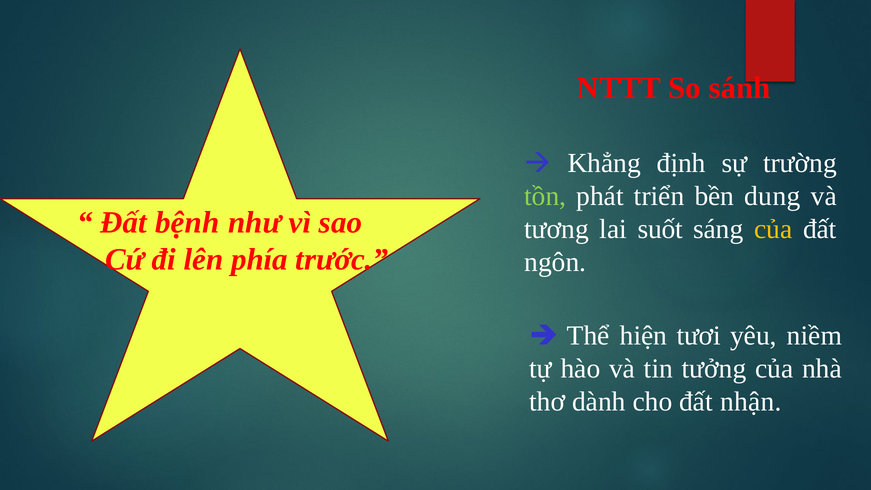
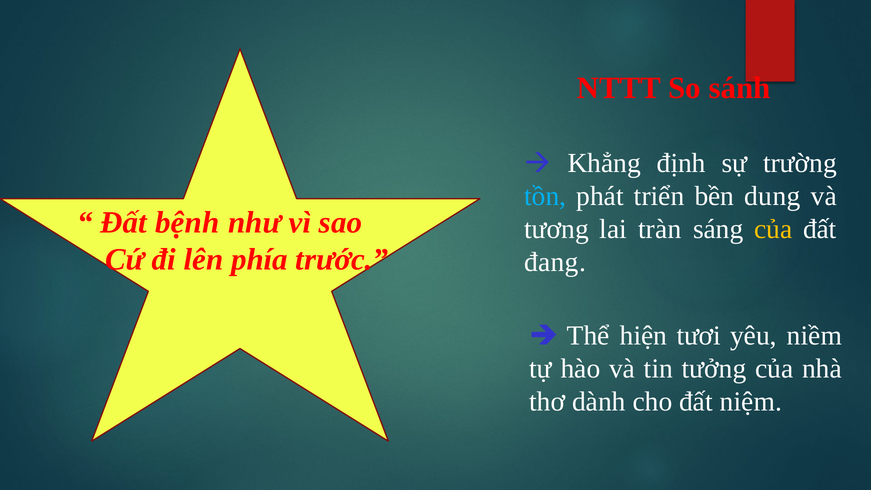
tồn colour: light green -> light blue
suốt: suốt -> tràn
ngôn: ngôn -> đang
nhận: nhận -> niệm
